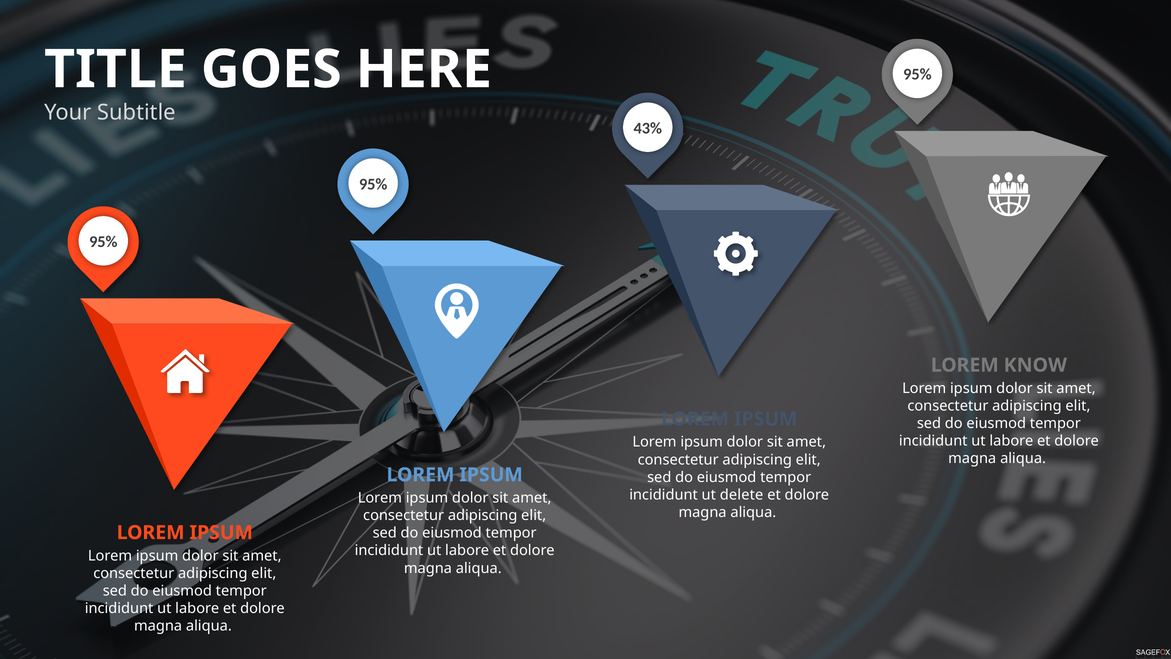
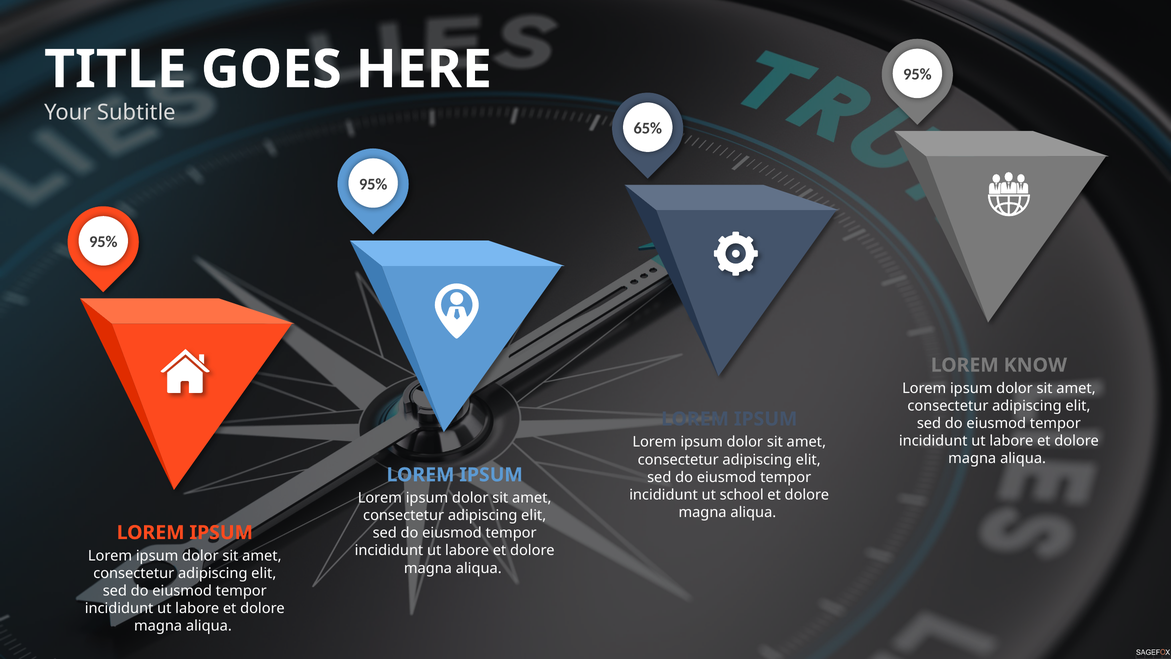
43%: 43% -> 65%
delete: delete -> school
